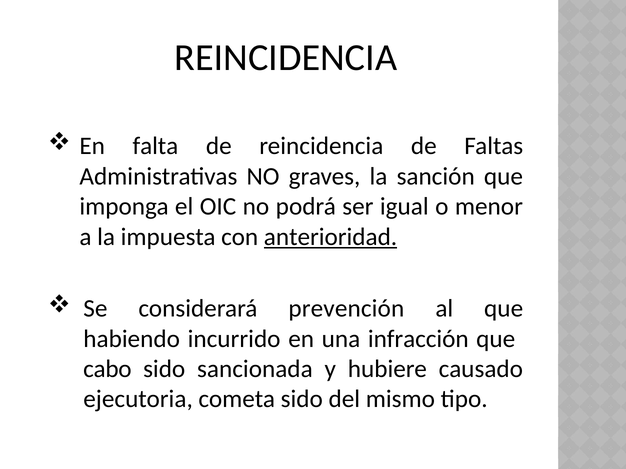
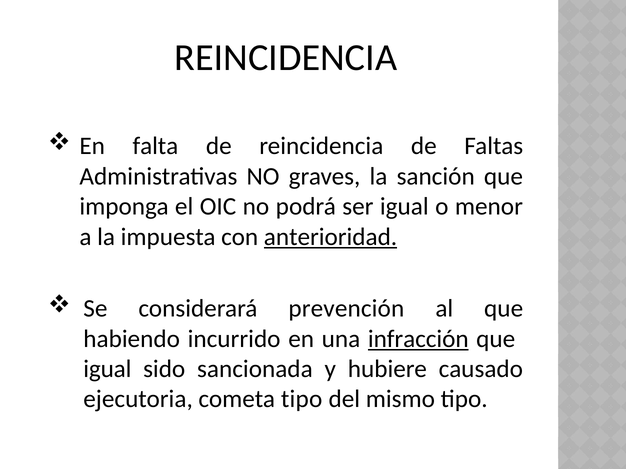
infracción underline: none -> present
cabo at (107, 369): cabo -> igual
cometa sido: sido -> tipo
